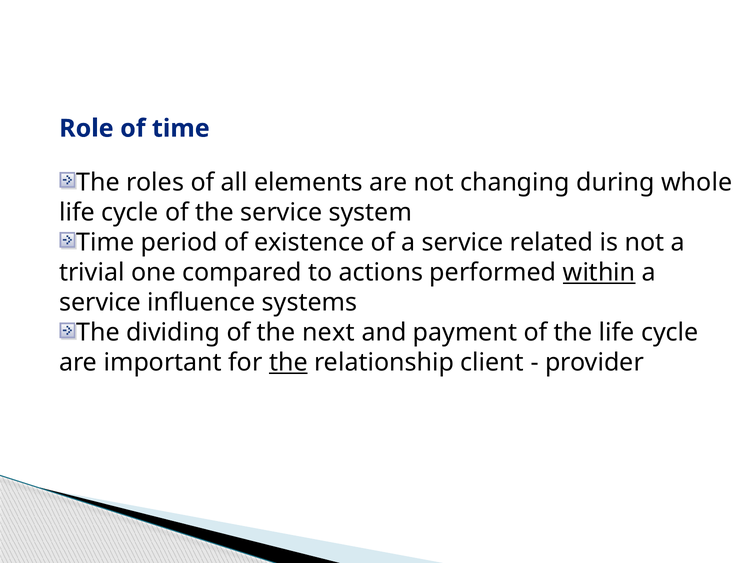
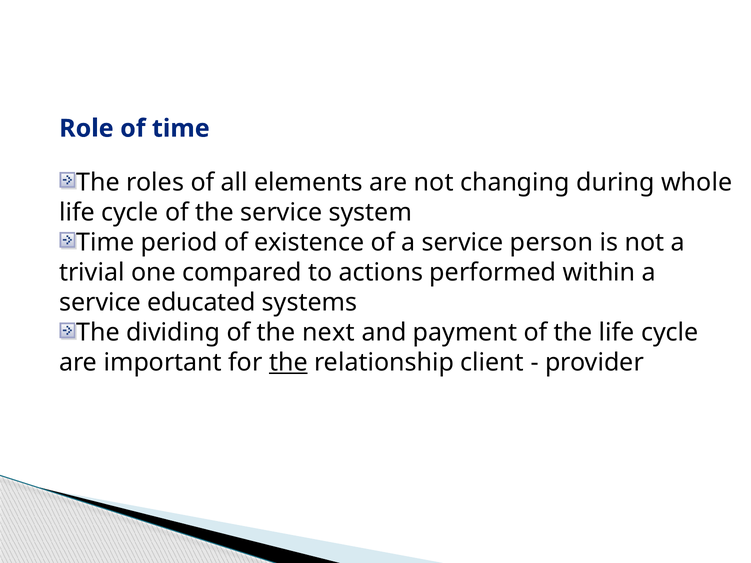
related: related -> person
within underline: present -> none
influence: influence -> educated
